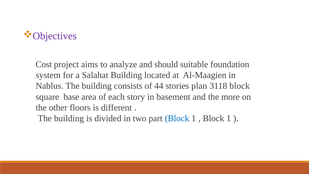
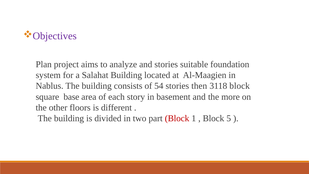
Cost: Cost -> Plan
and should: should -> stories
44: 44 -> 54
plan: plan -> then
Block at (177, 118) colour: blue -> red
1 at (229, 118): 1 -> 5
